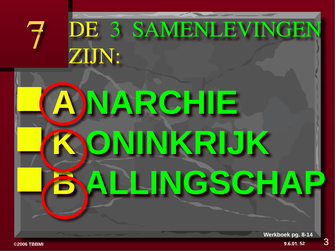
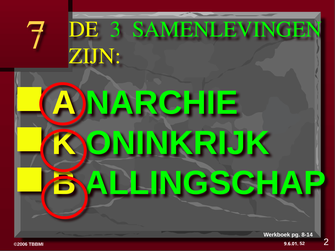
52 3: 3 -> 2
